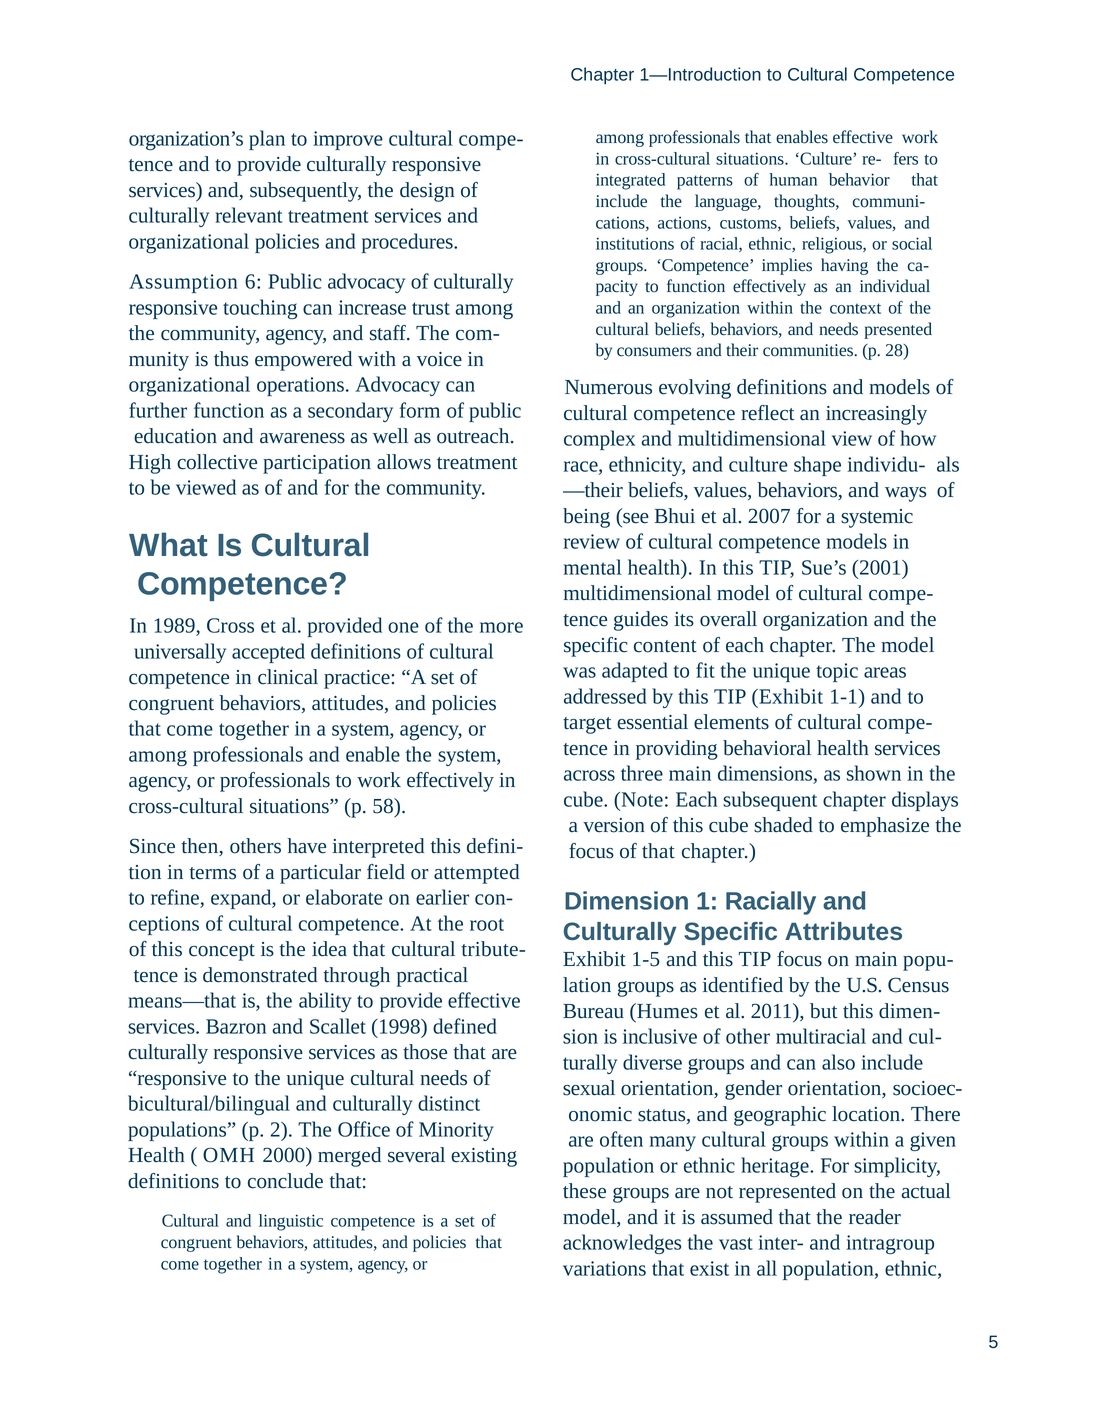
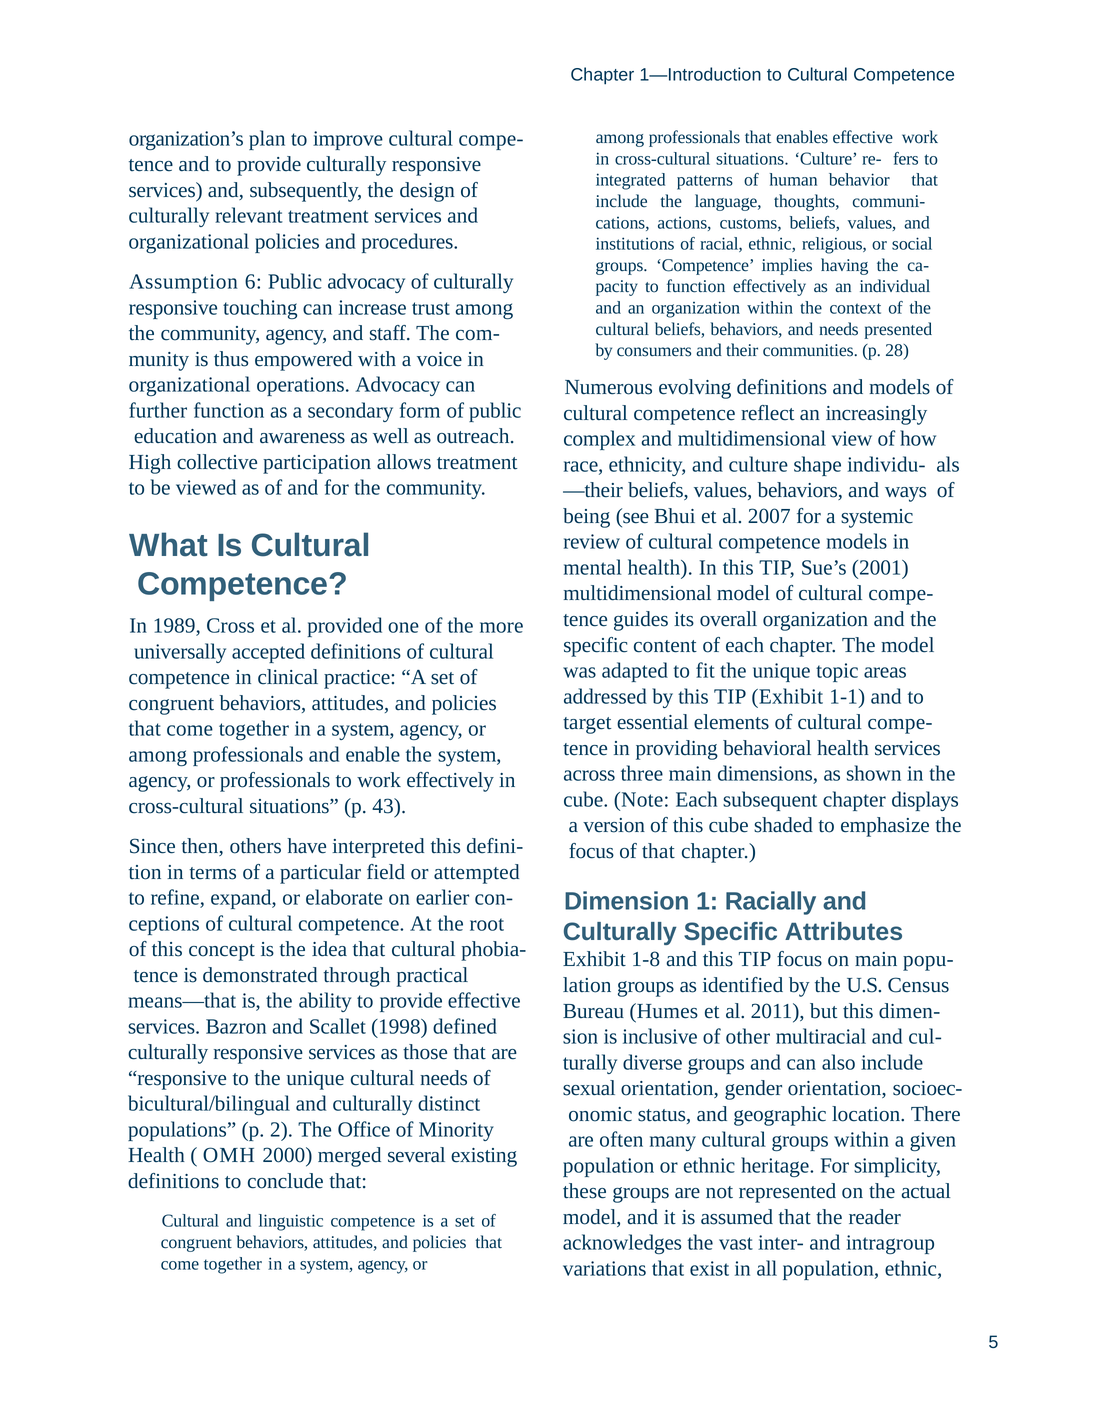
58: 58 -> 43
tribute-: tribute- -> phobia-
1-5: 1-5 -> 1-8
